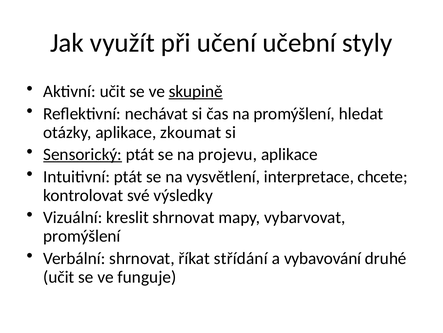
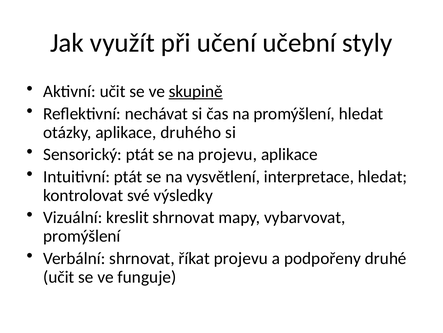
zkoumat: zkoumat -> druhého
Sensorický underline: present -> none
interpretace chcete: chcete -> hledat
říkat střídání: střídání -> projevu
vybavování: vybavování -> podpořeny
